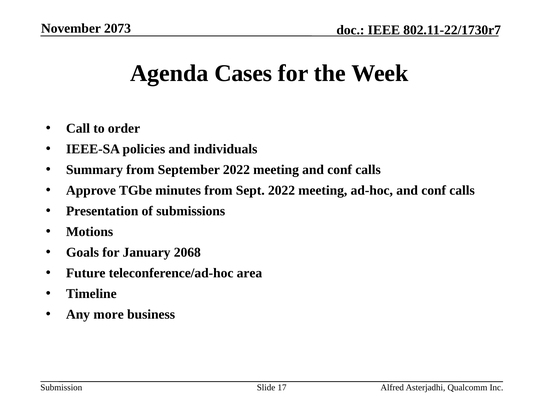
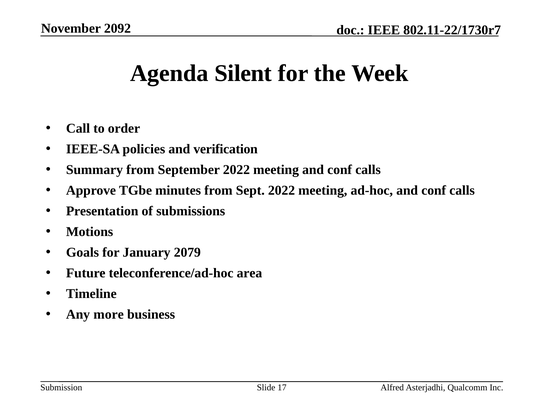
2073: 2073 -> 2092
Cases: Cases -> Silent
individuals: individuals -> verification
2068: 2068 -> 2079
